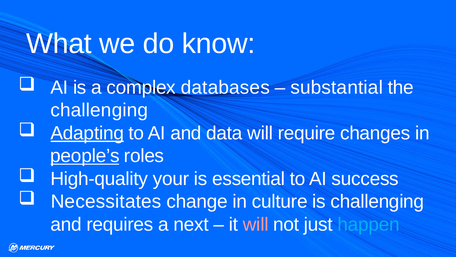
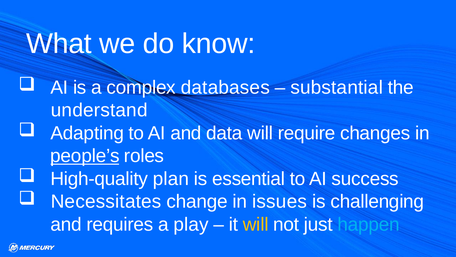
challenging at (99, 110): challenging -> understand
Adapting underline: present -> none
your: your -> plan
culture: culture -> issues
next: next -> play
will at (256, 224) colour: pink -> yellow
